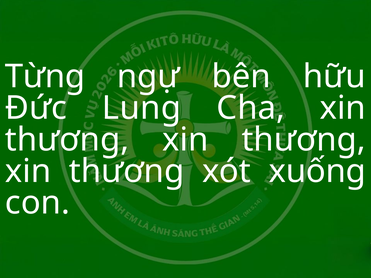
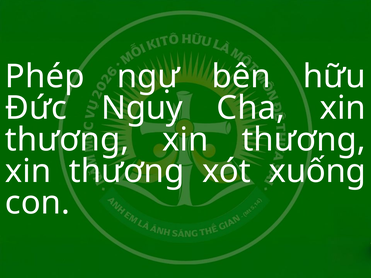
Từng: Từng -> Phép
Lung: Lung -> Nguy
